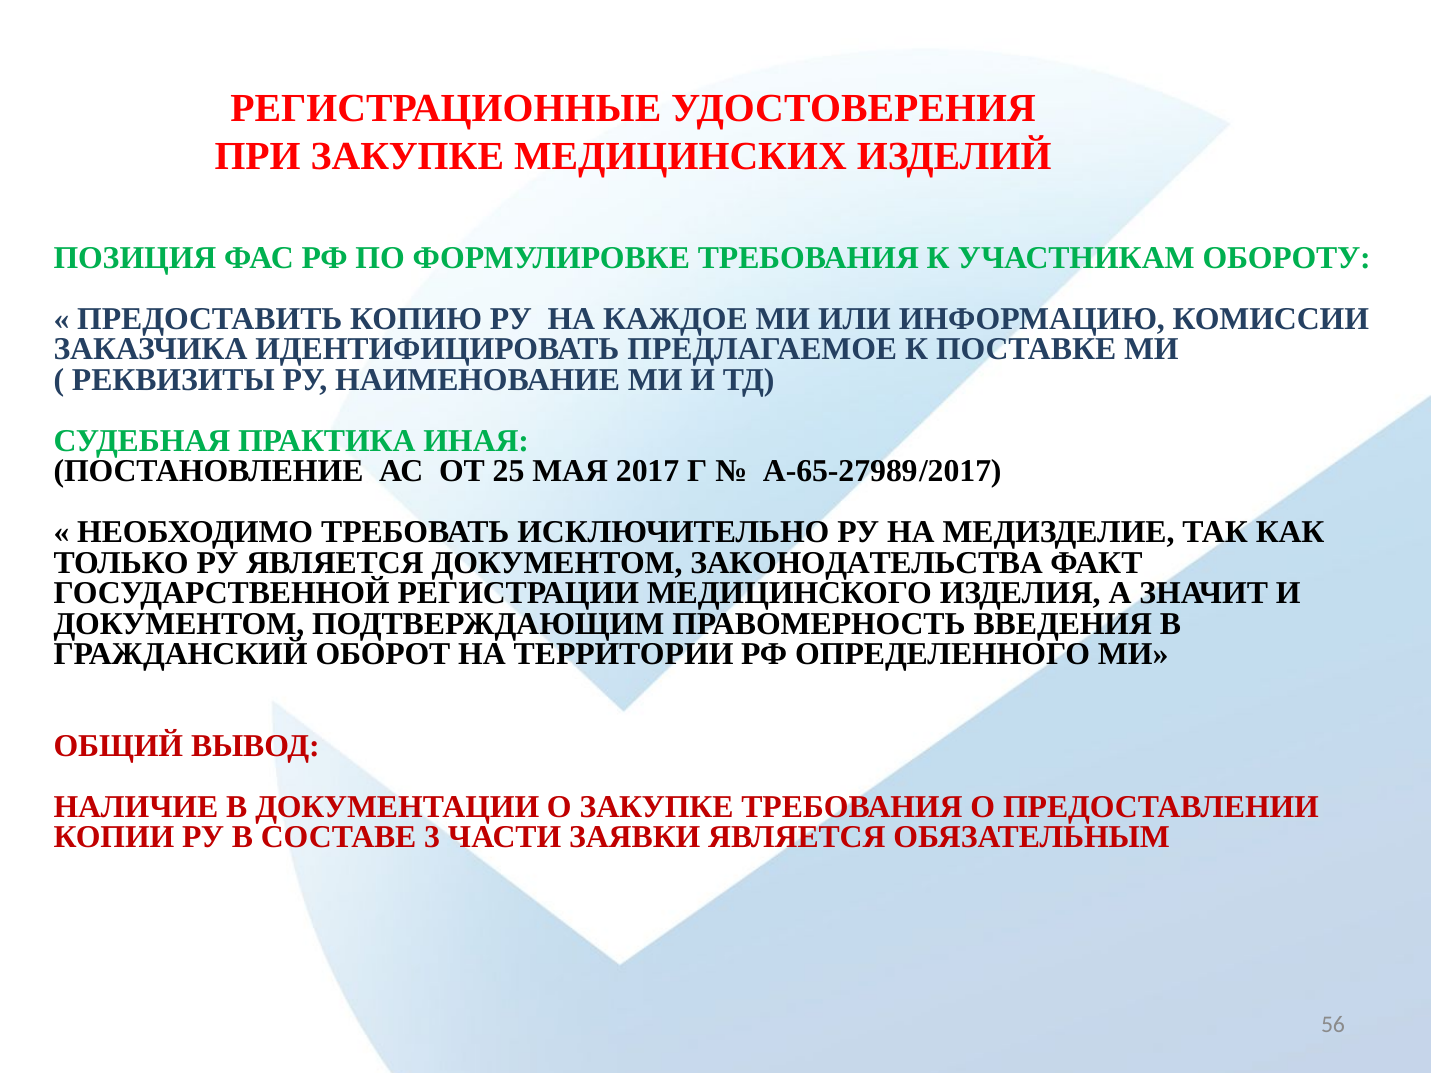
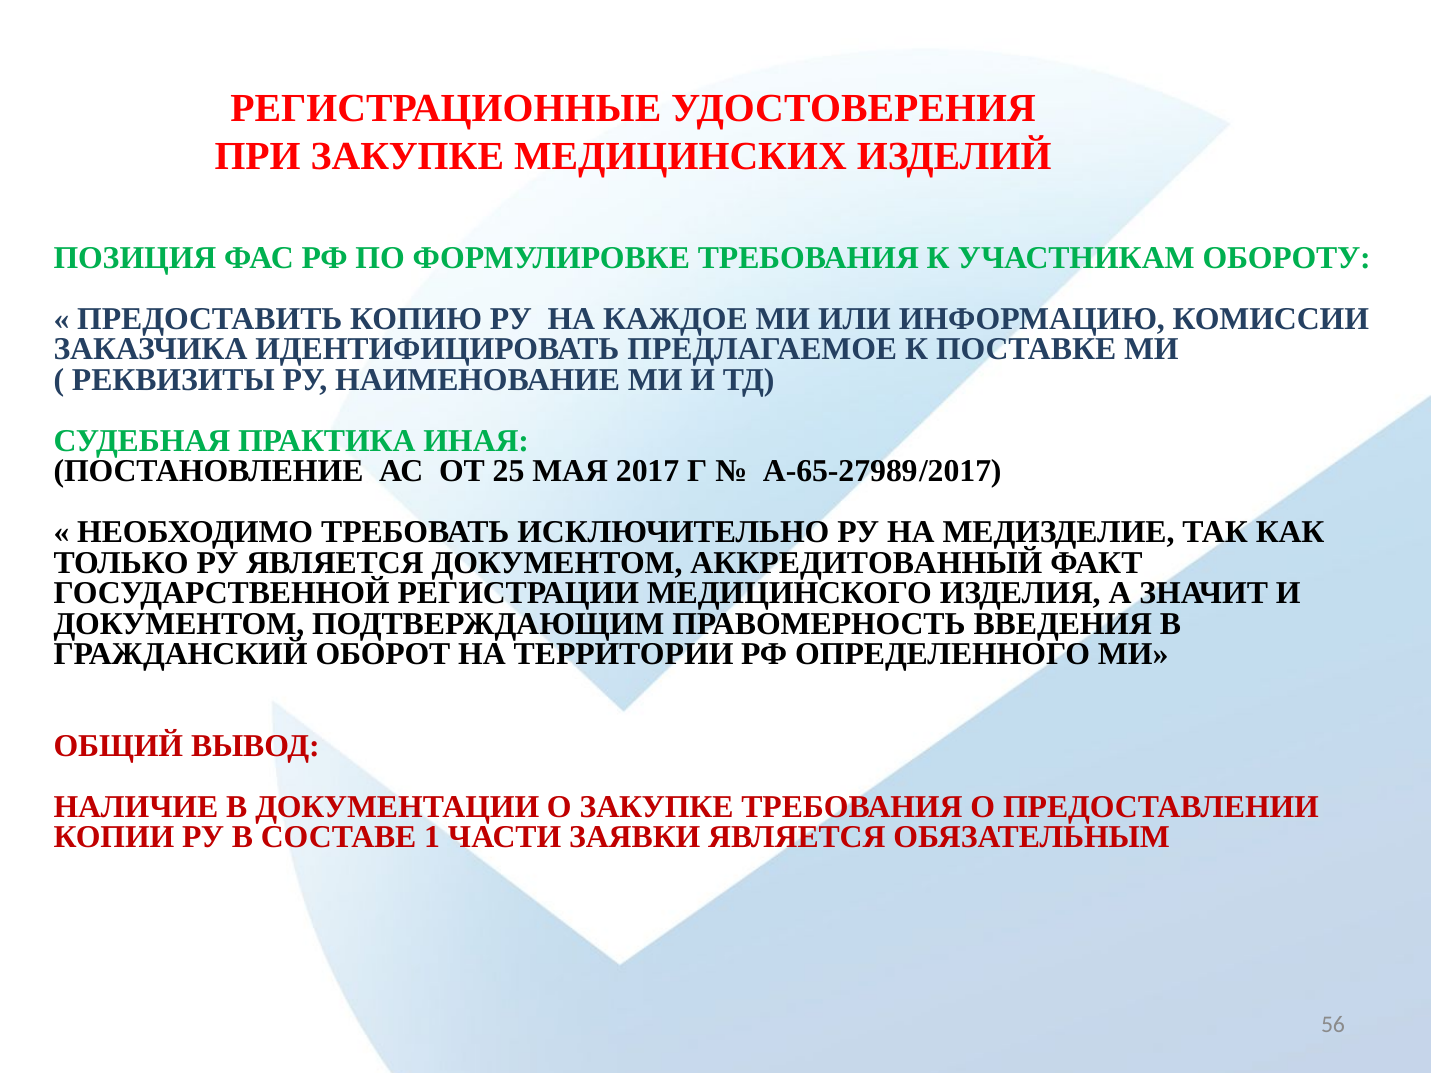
ЗАКОНОДАТЕЛЬСТВА: ЗАКОНОДАТЕЛЬСТВА -> АККРЕДИТОВАННЫЙ
3: 3 -> 1
